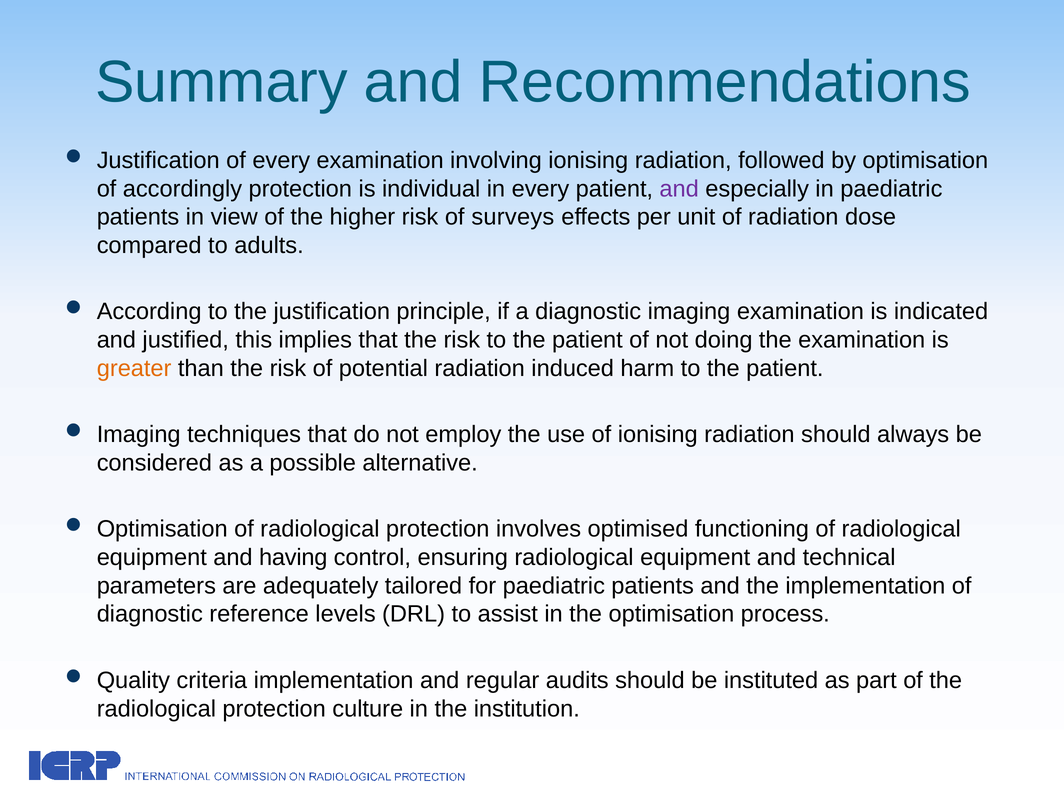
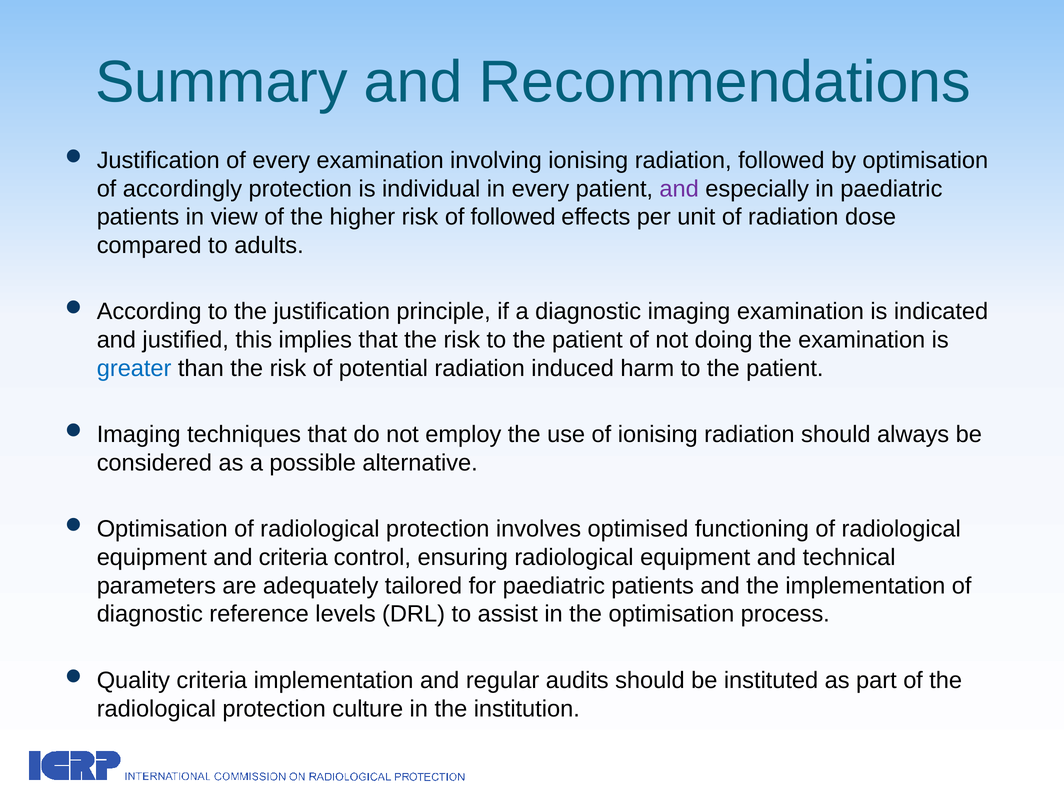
of surveys: surveys -> followed
greater colour: orange -> blue
and having: having -> criteria
